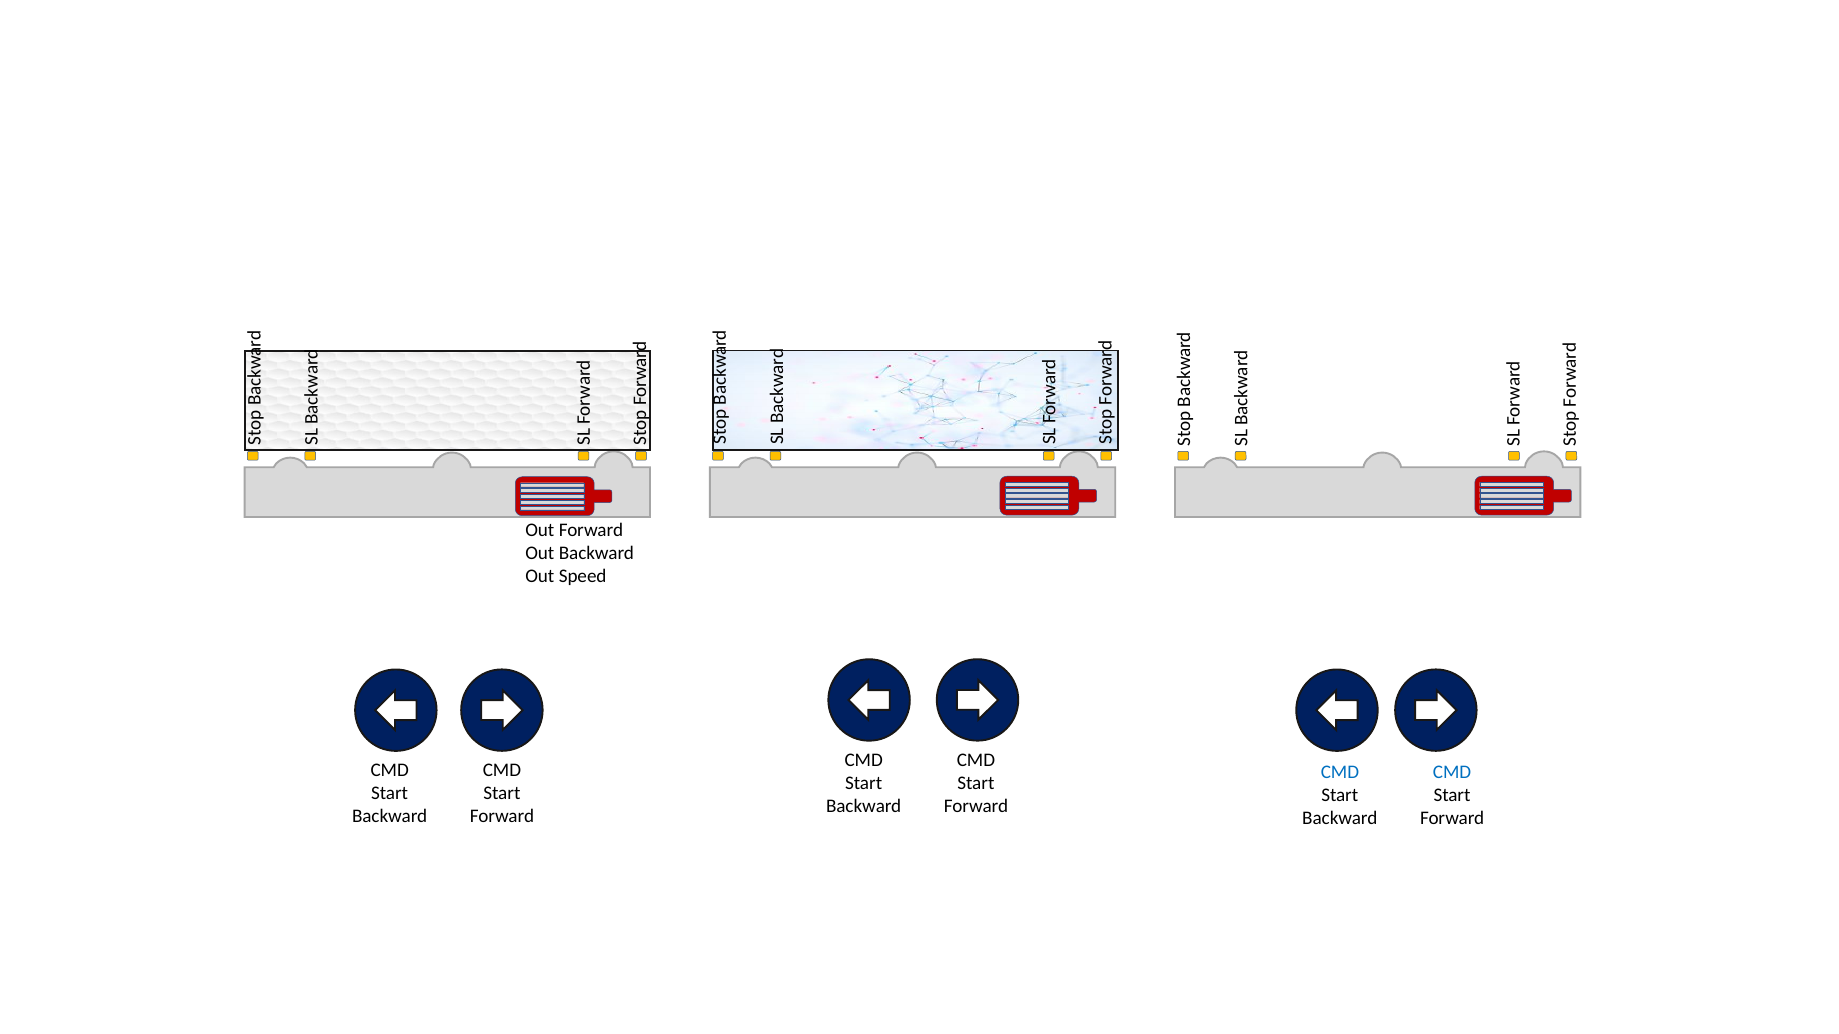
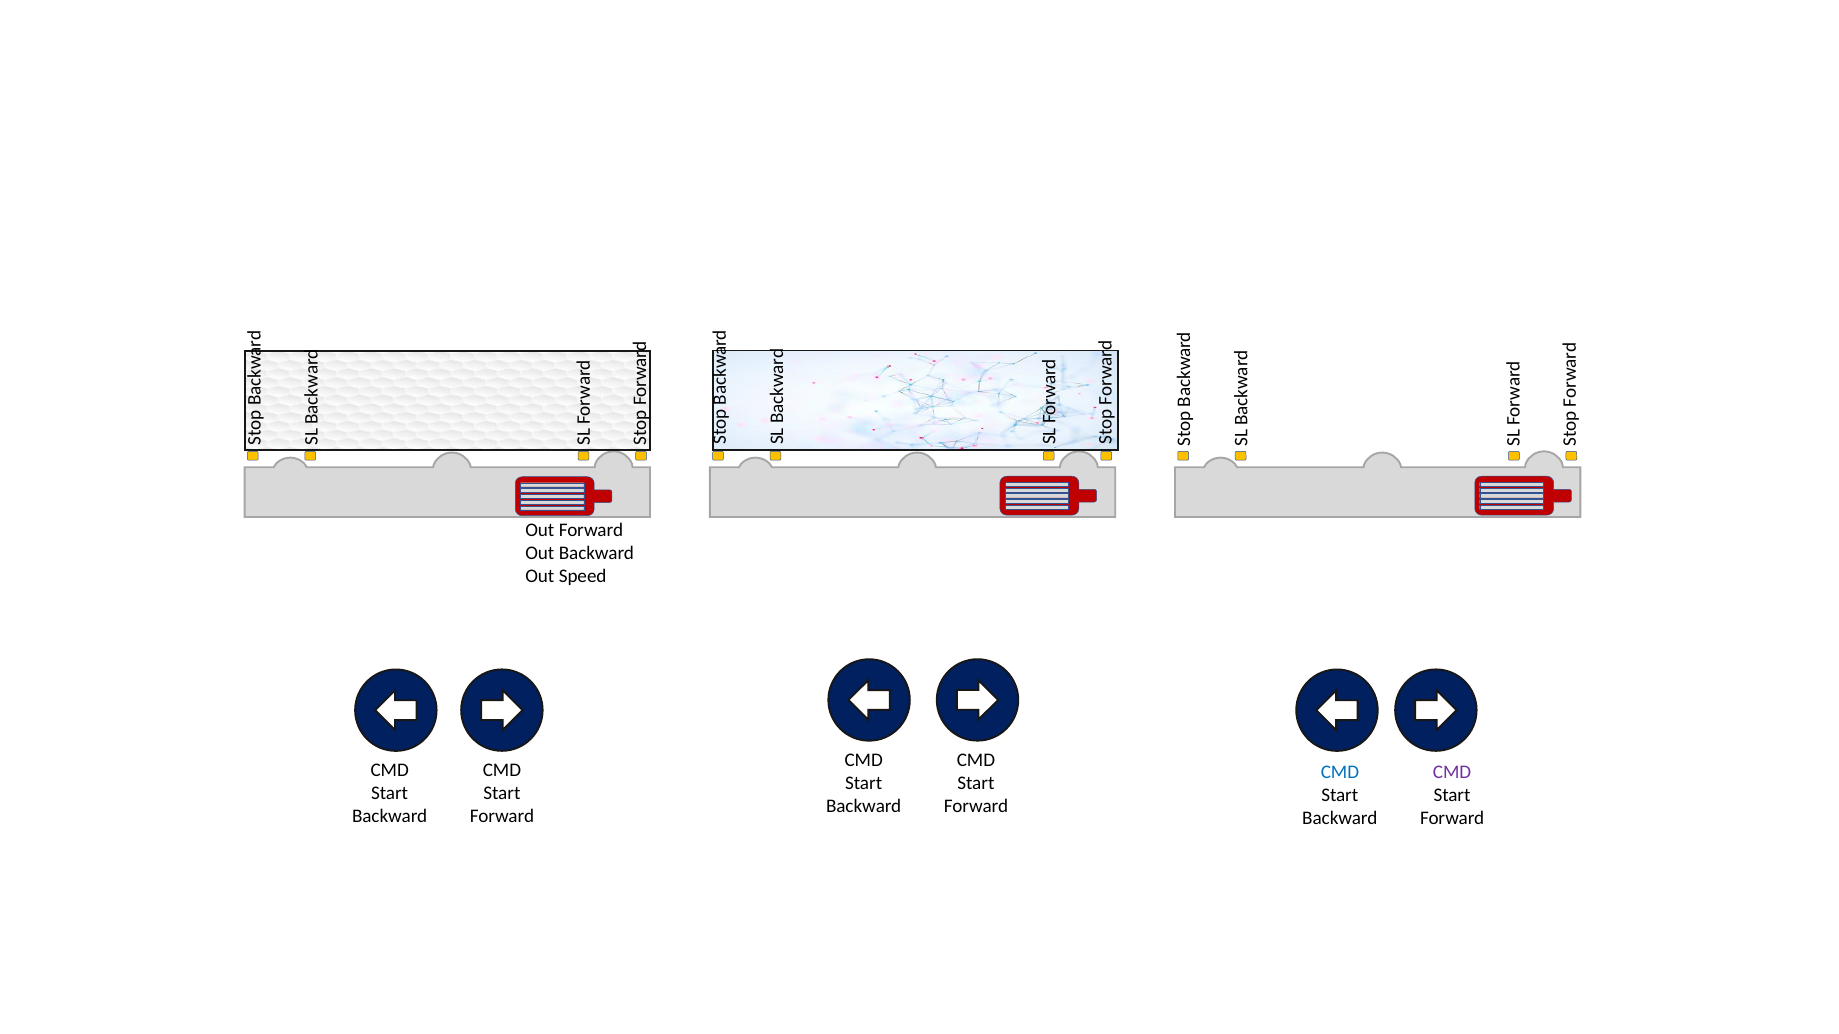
CMD at (1452, 773) colour: blue -> purple
